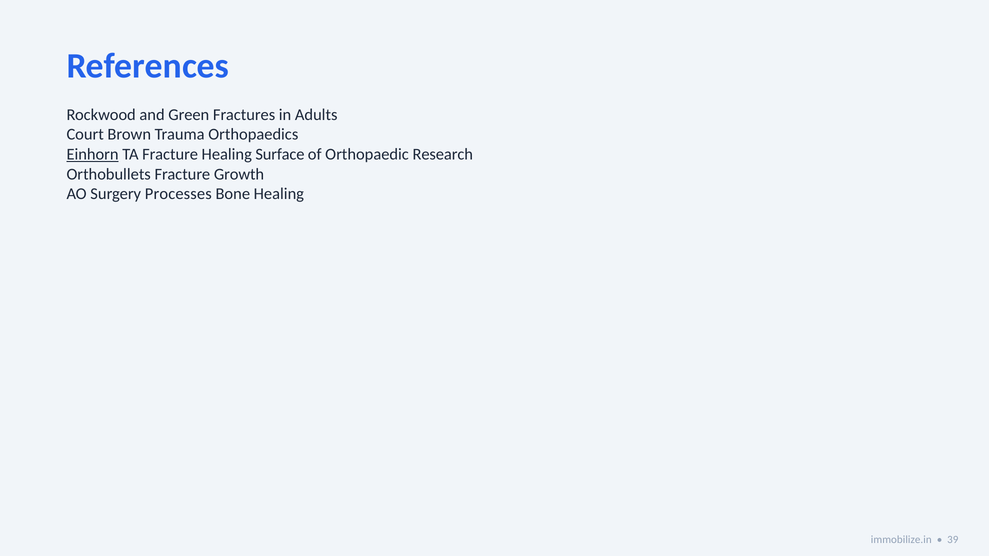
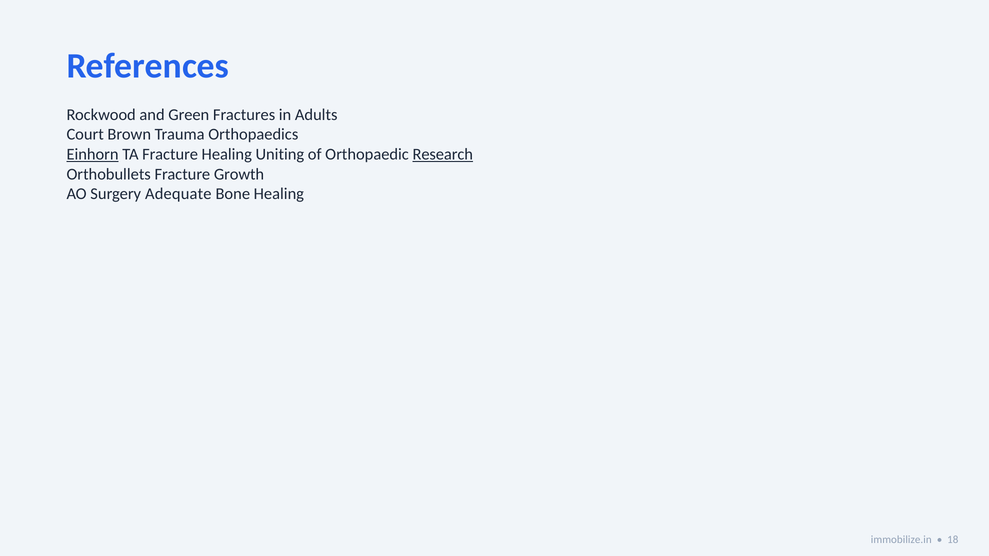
Surface: Surface -> Uniting
Research underline: none -> present
Processes: Processes -> Adequate
39: 39 -> 18
